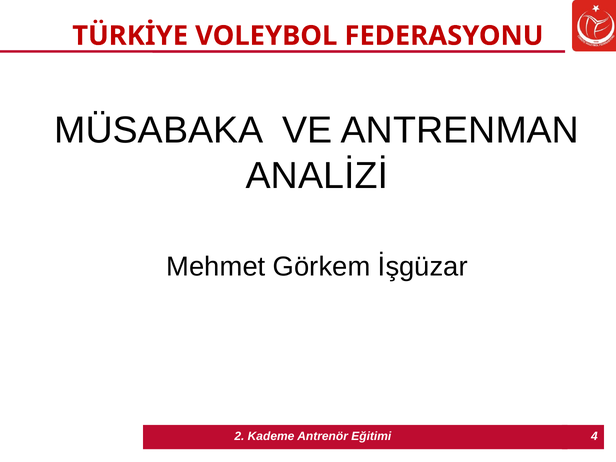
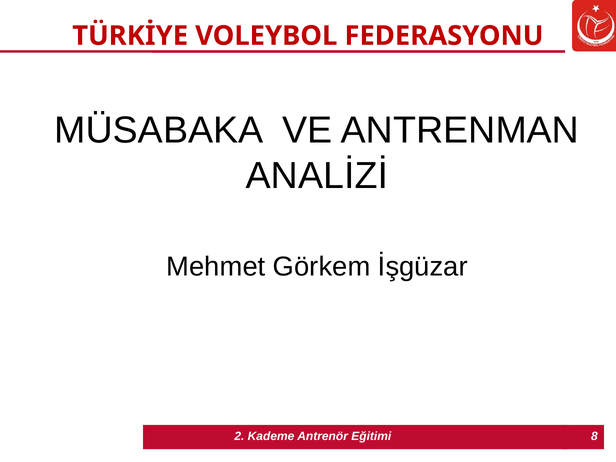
4: 4 -> 8
